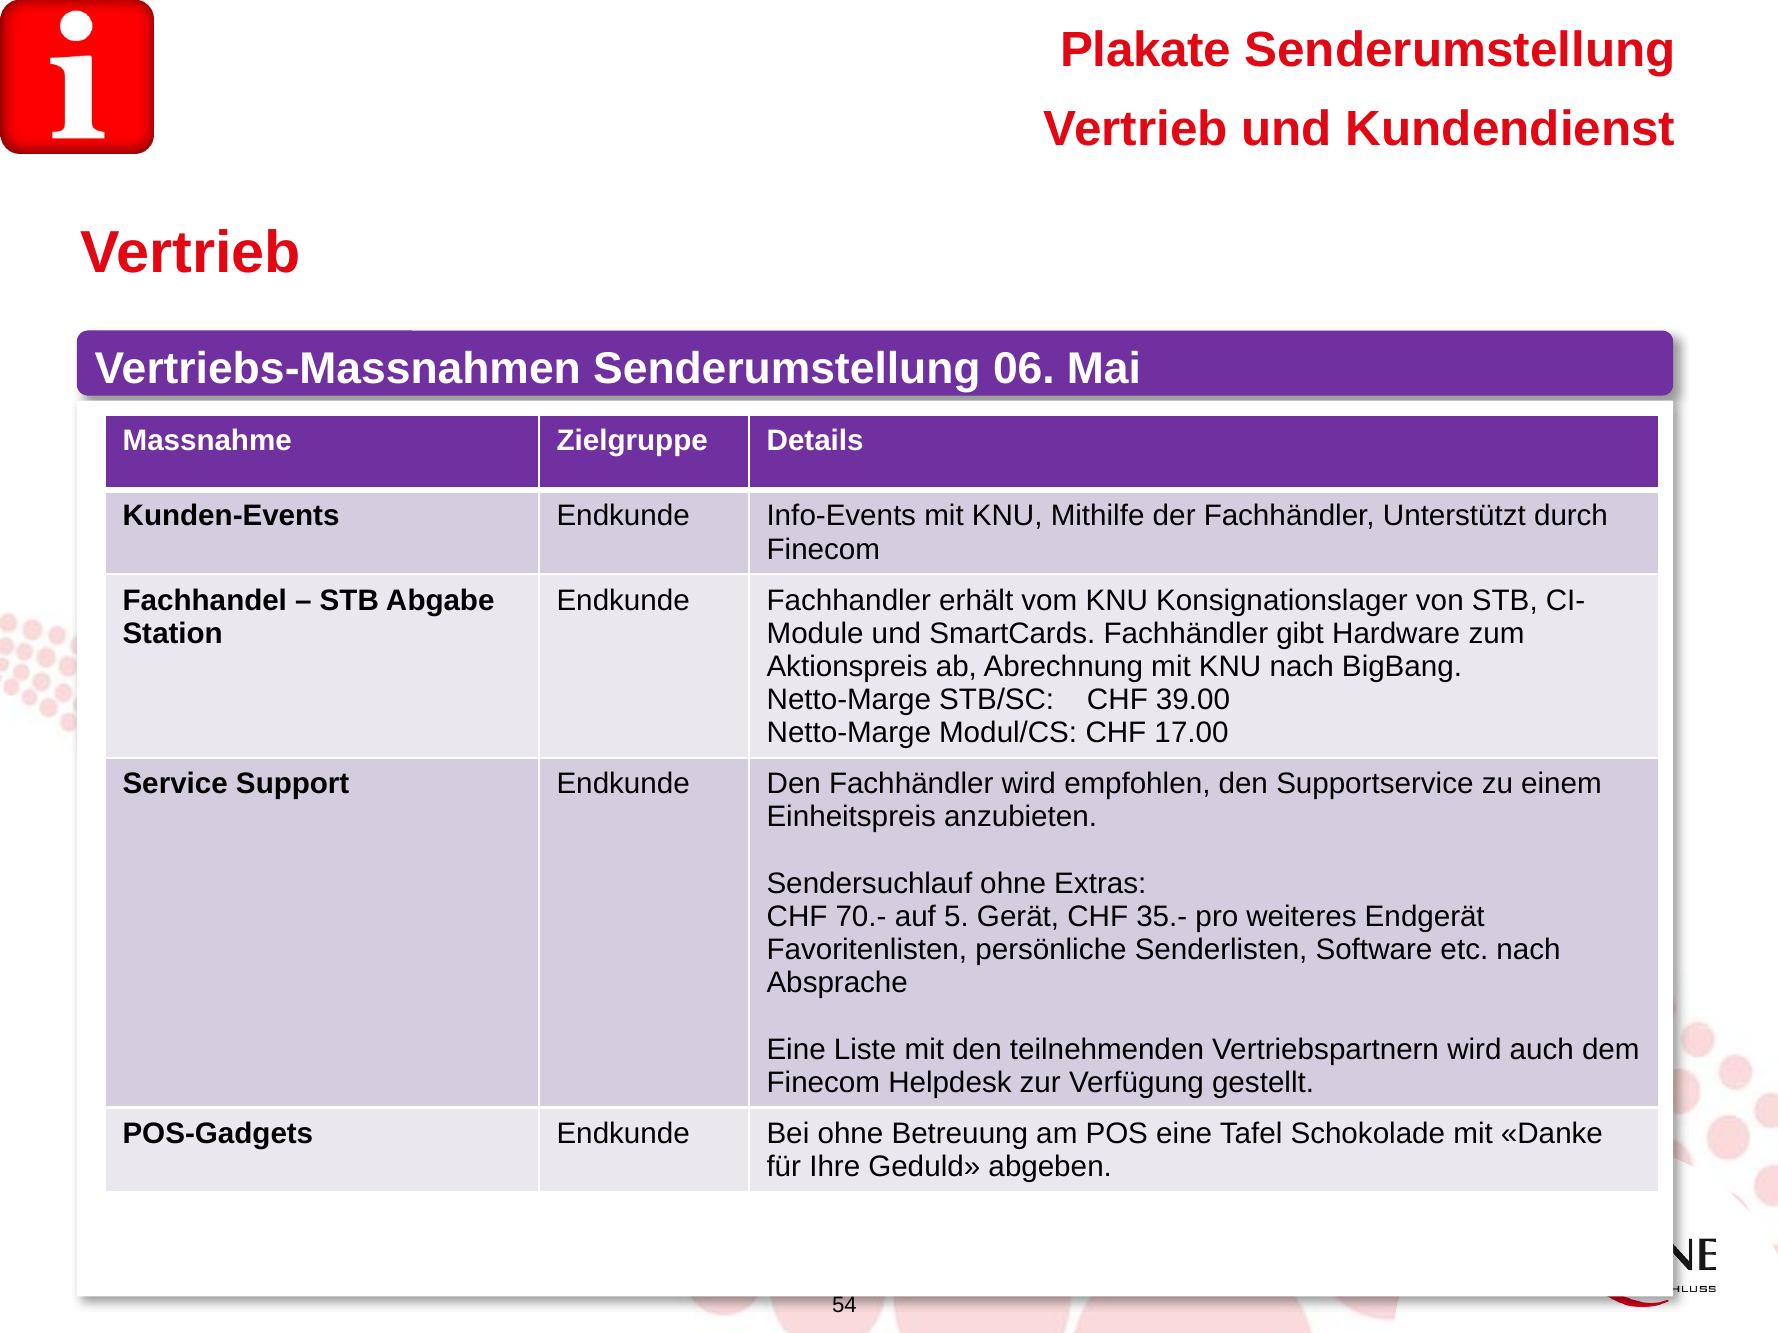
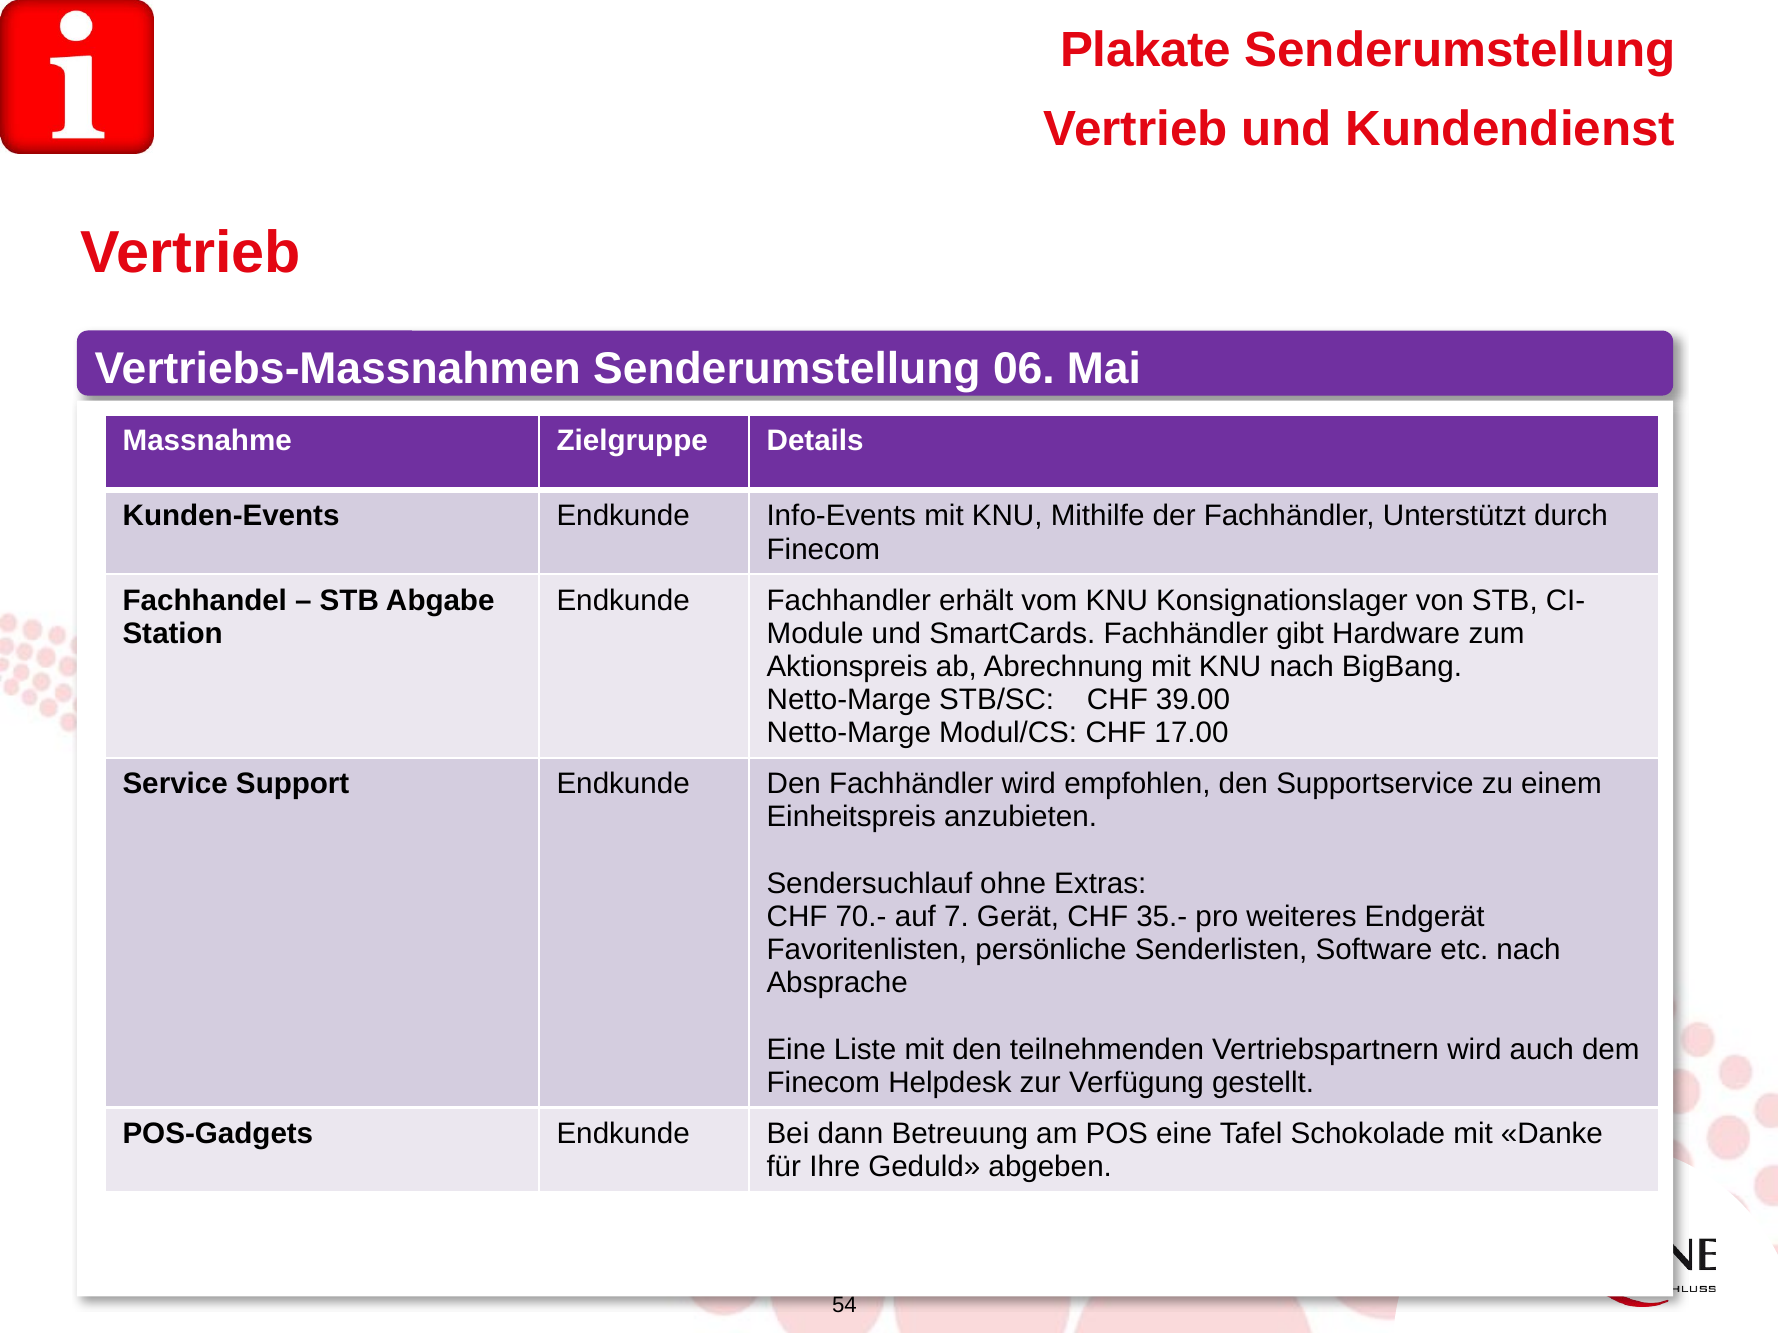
5: 5 -> 7
Bei ohne: ohne -> dann
